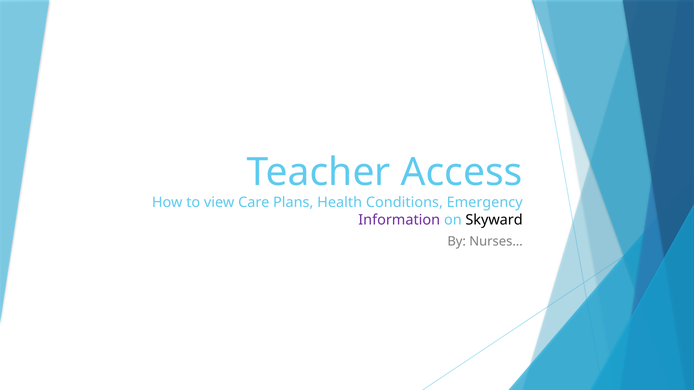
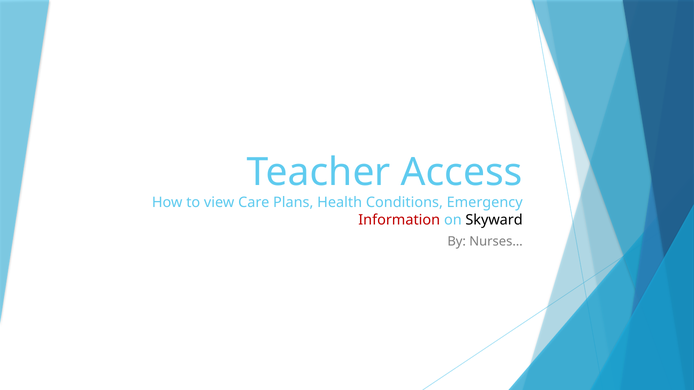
Information colour: purple -> red
